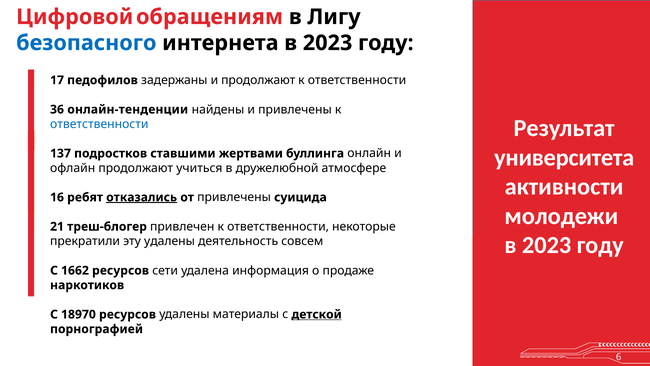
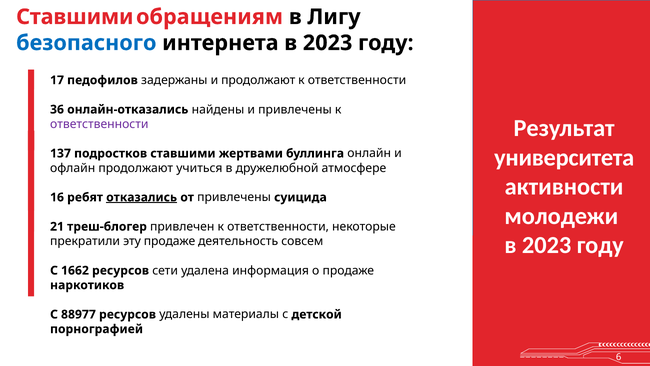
Цифровой at (75, 17): Цифровой -> Ставшими
онлайн-тенденции: онлайн-тенденции -> онлайн-отказались
ответственности at (99, 124) colour: blue -> purple
эту удалены: удалены -> продаже
18970: 18970 -> 88977
детской underline: present -> none
